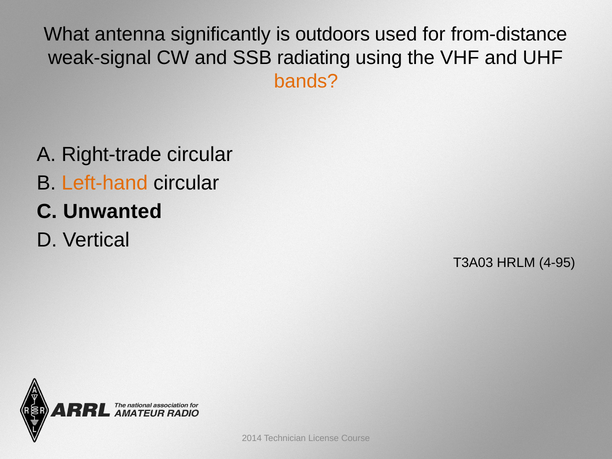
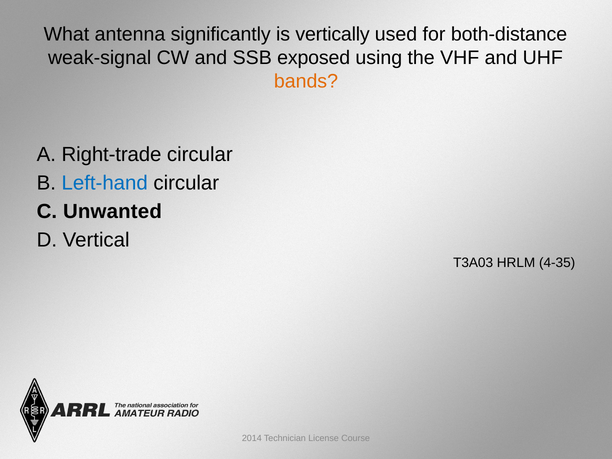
outdoors: outdoors -> vertically
from-distance: from-distance -> both-distance
radiating: radiating -> exposed
Left-hand colour: orange -> blue
4-95: 4-95 -> 4-35
